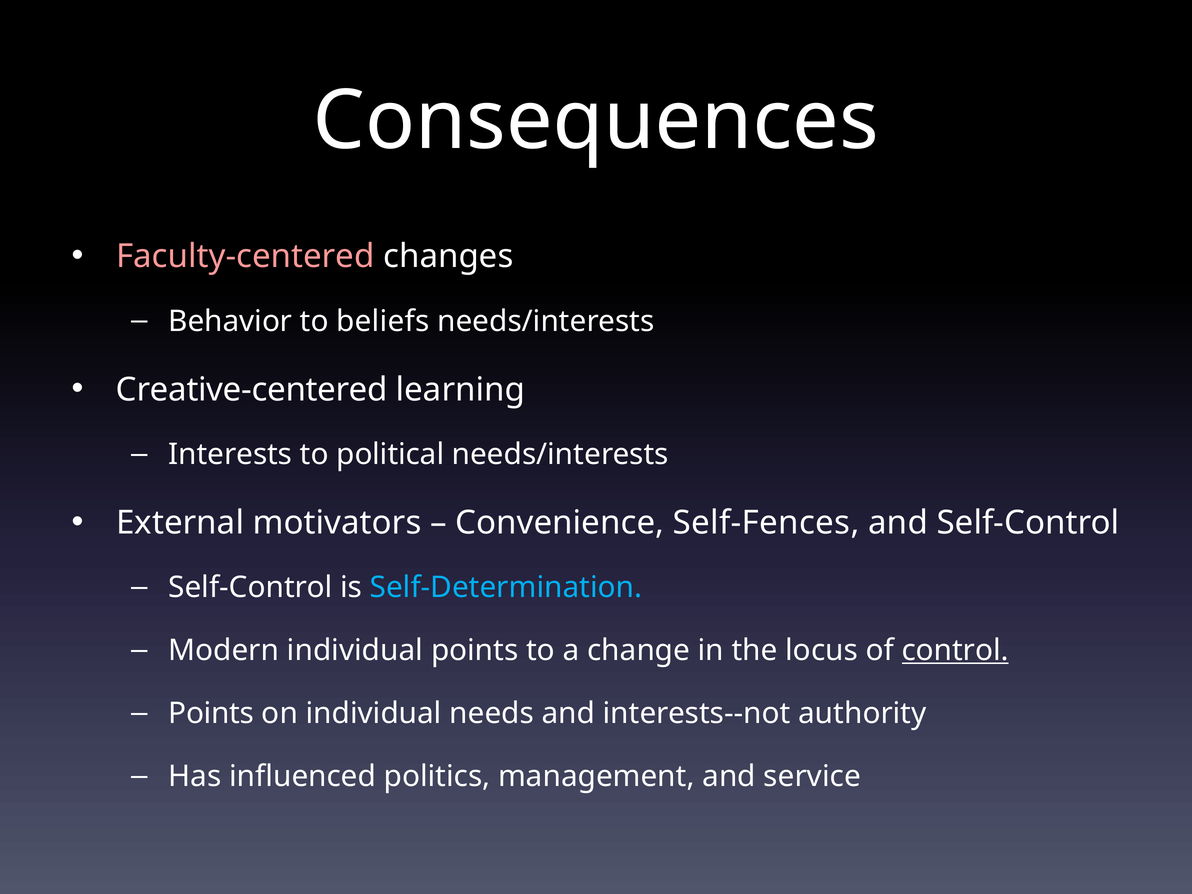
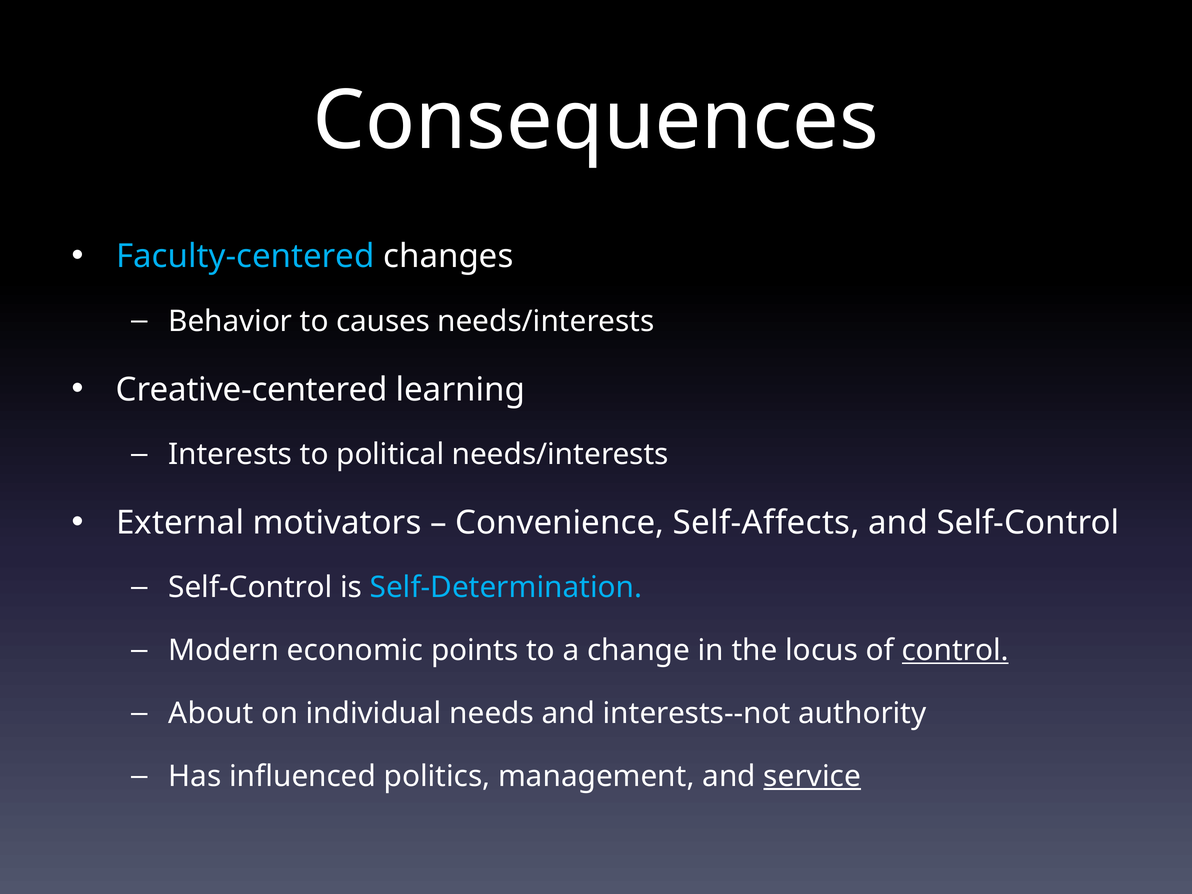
Faculty-centered colour: pink -> light blue
beliefs: beliefs -> causes
Self-Fences: Self-Fences -> Self-Affects
Modern individual: individual -> economic
Points at (211, 713): Points -> About
service underline: none -> present
